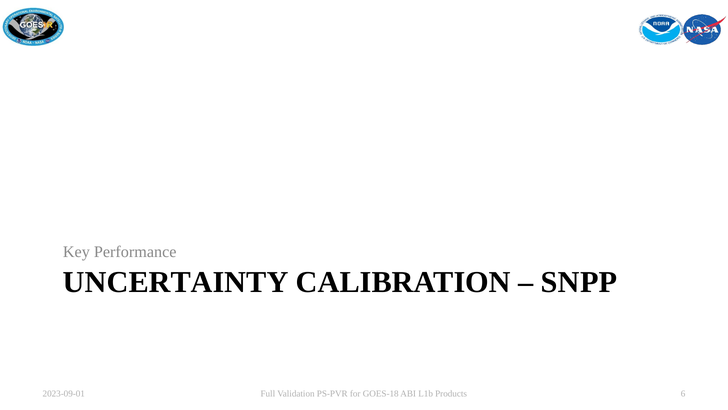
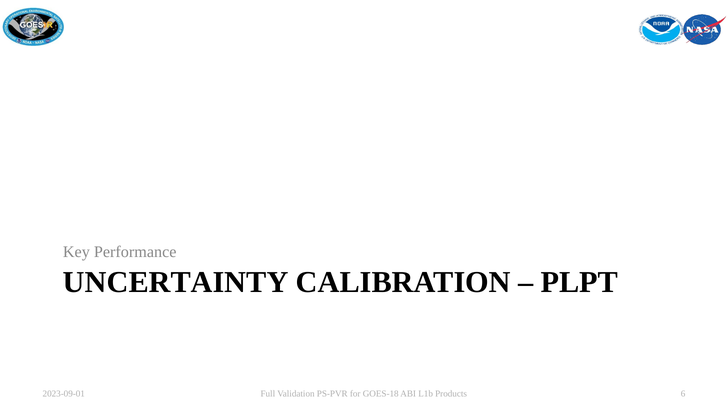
SNPP: SNPP -> PLPT
